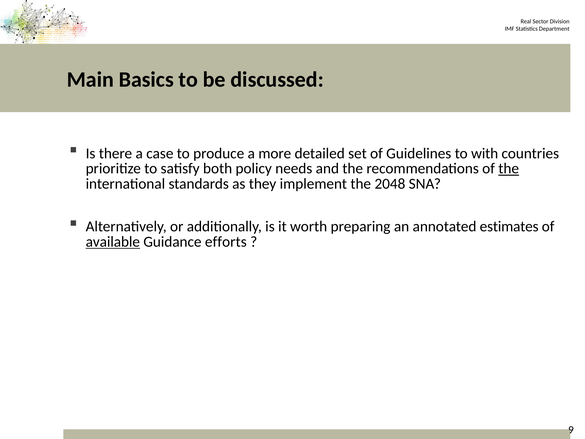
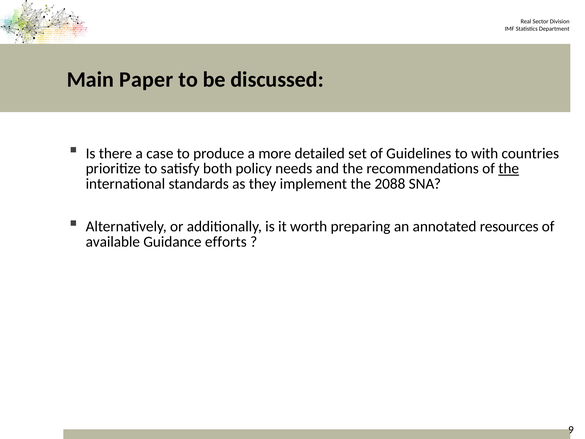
Basics: Basics -> Paper
2048: 2048 -> 2088
estimates: estimates -> resources
available underline: present -> none
